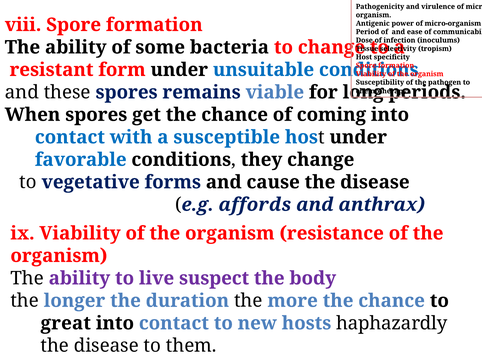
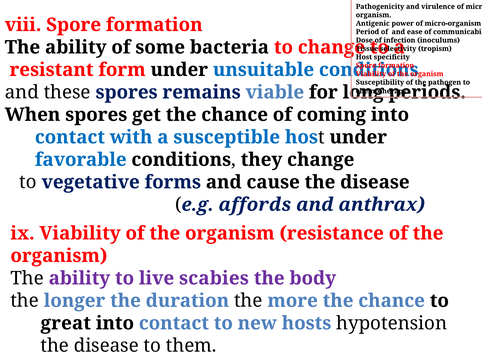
suspect: suspect -> scabies
haphazardly: haphazardly -> hypotension
